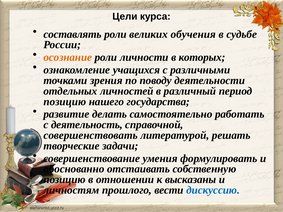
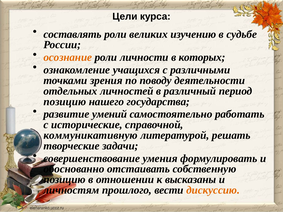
обучения: обучения -> изучению
делать: делать -> умений
деятельность: деятельность -> исторические
совершенствовать: совершенствовать -> коммуникативную
дискуссию colour: blue -> orange
